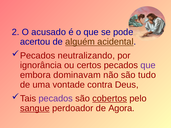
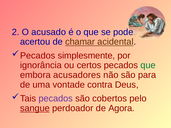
alguém: alguém -> chamar
neutralizando: neutralizando -> simplesmente
que at (148, 65) colour: purple -> green
dominavam: dominavam -> acusadores
tudo: tudo -> para
cobertos underline: present -> none
